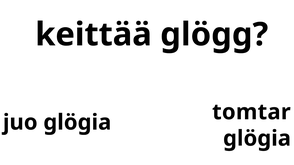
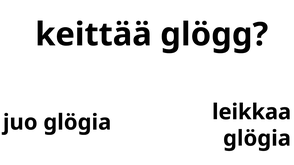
tomtar: tomtar -> leikkaa
